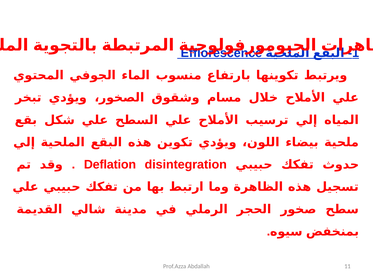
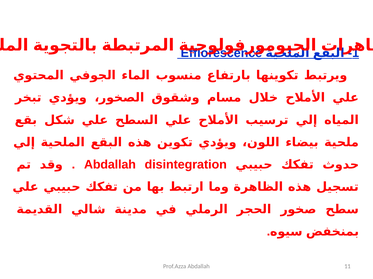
Deflation at (110, 165): Deflation -> Abdallah
